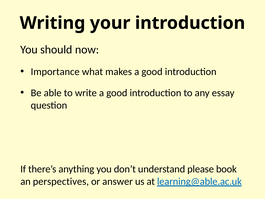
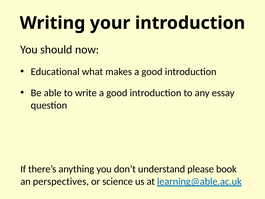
Importance: Importance -> Educational
answer: answer -> science
